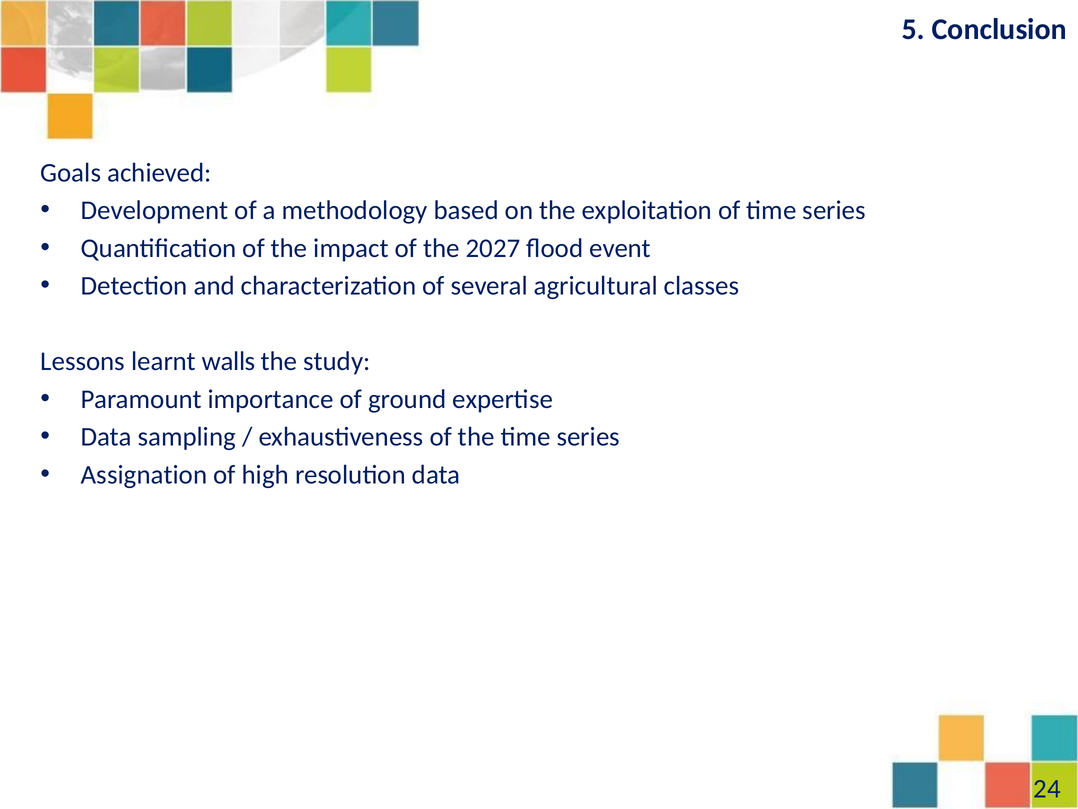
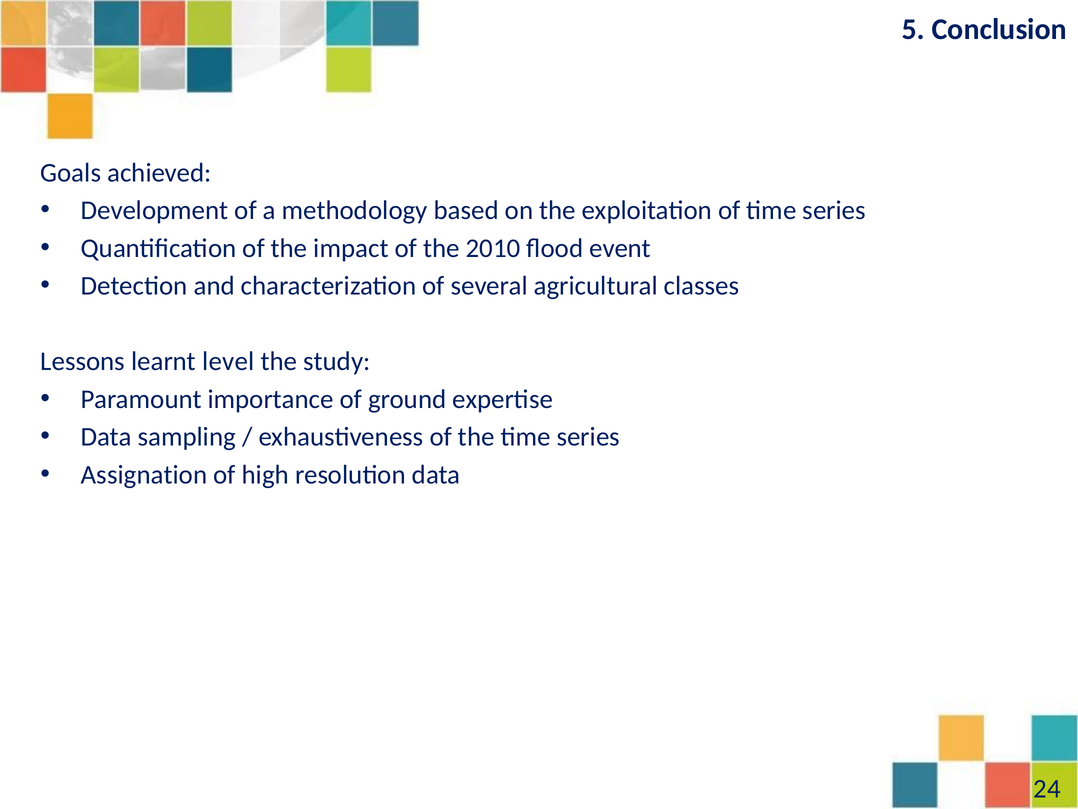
2027: 2027 -> 2010
walls: walls -> level
